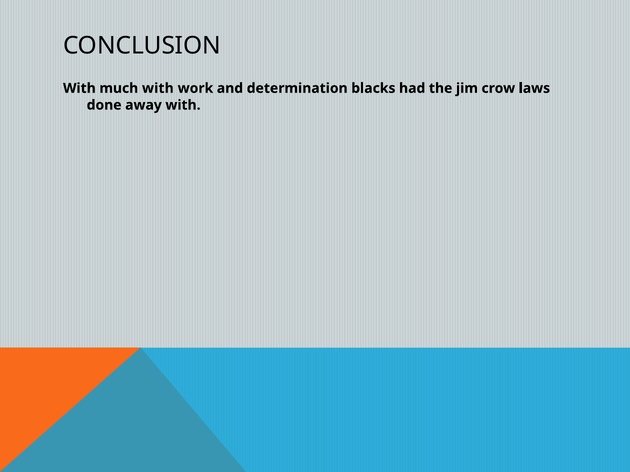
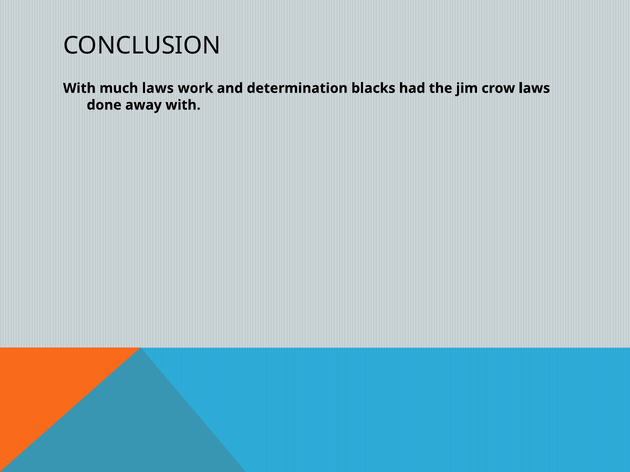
much with: with -> laws
